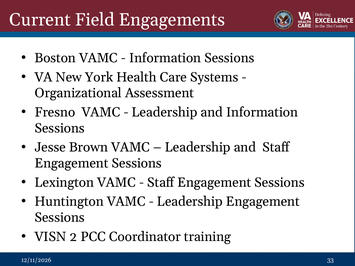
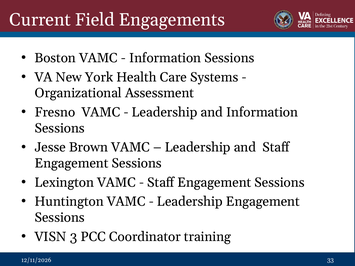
2: 2 -> 3
